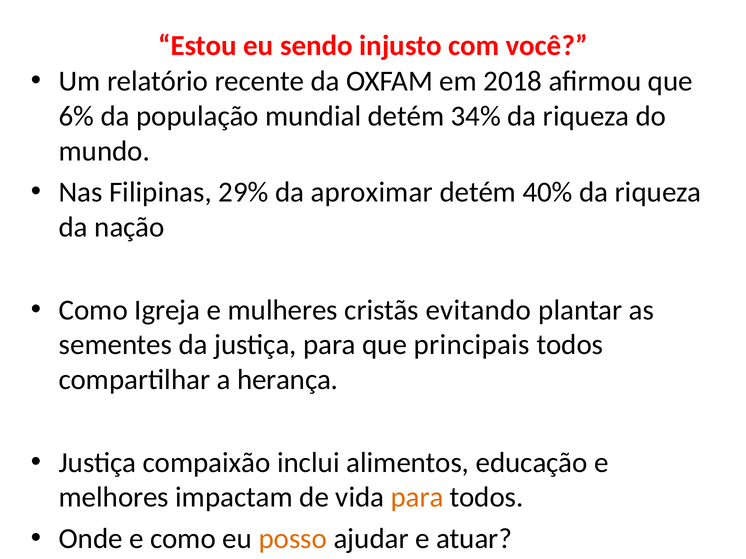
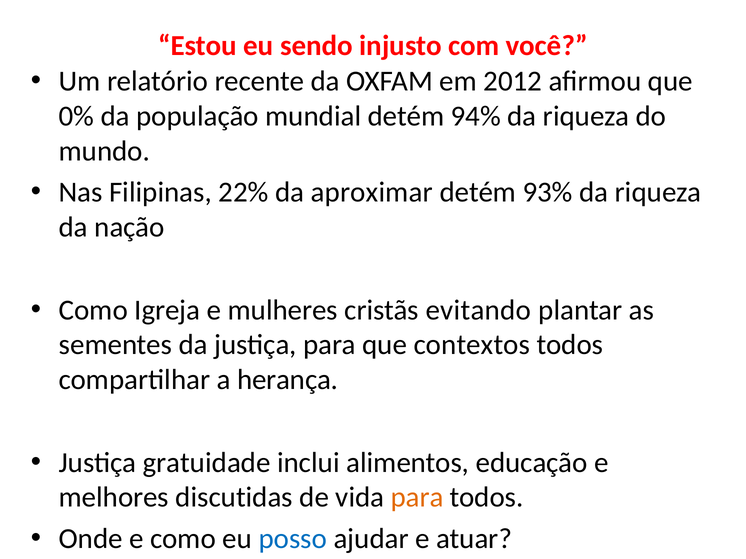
2018: 2018 -> 2012
6%: 6% -> 0%
34%: 34% -> 94%
29%: 29% -> 22%
40%: 40% -> 93%
principais: principais -> contextos
compaixão: compaixão -> gratuidade
impactam: impactam -> discutidas
posso colour: orange -> blue
